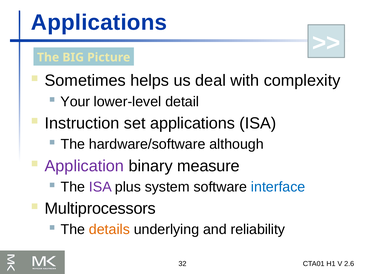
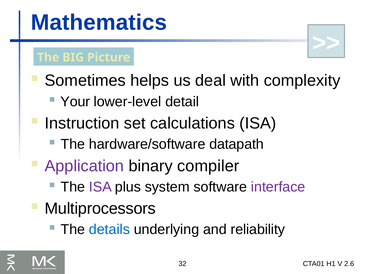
Applications at (99, 23): Applications -> Mathematics
set applications: applications -> calculations
although: although -> datapath
measure: measure -> compiler
interface colour: blue -> purple
details colour: orange -> blue
